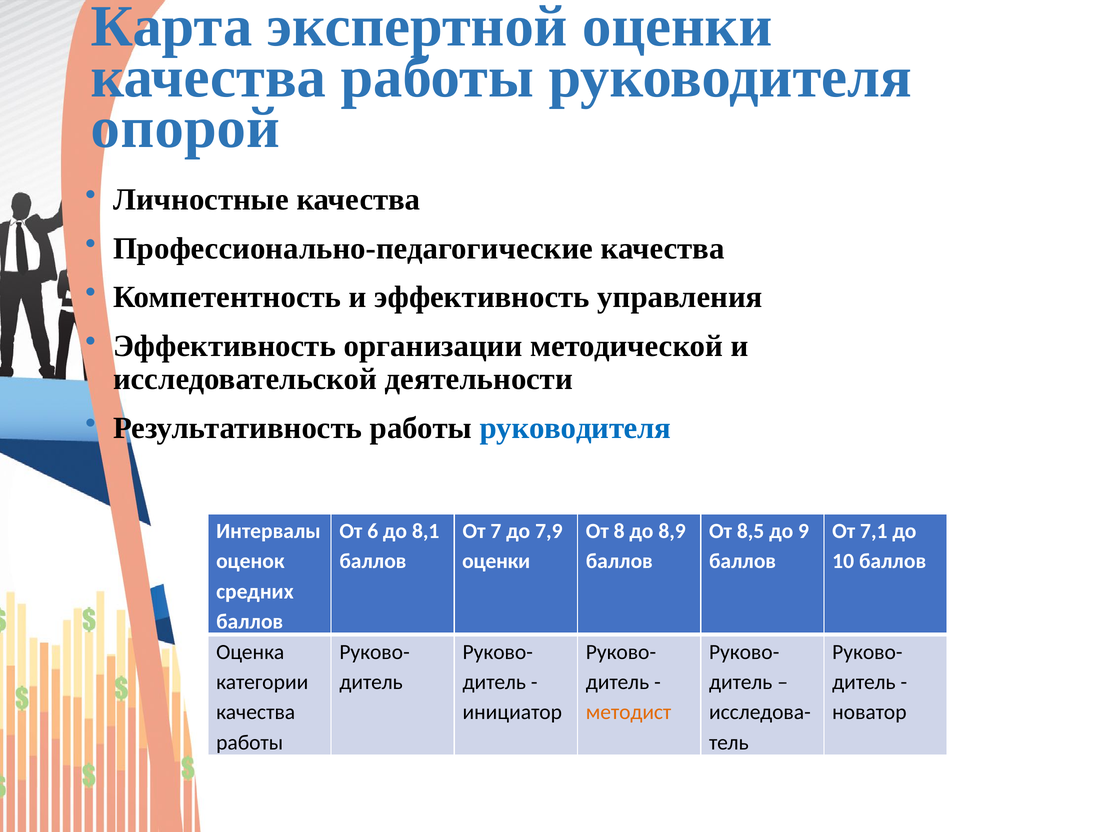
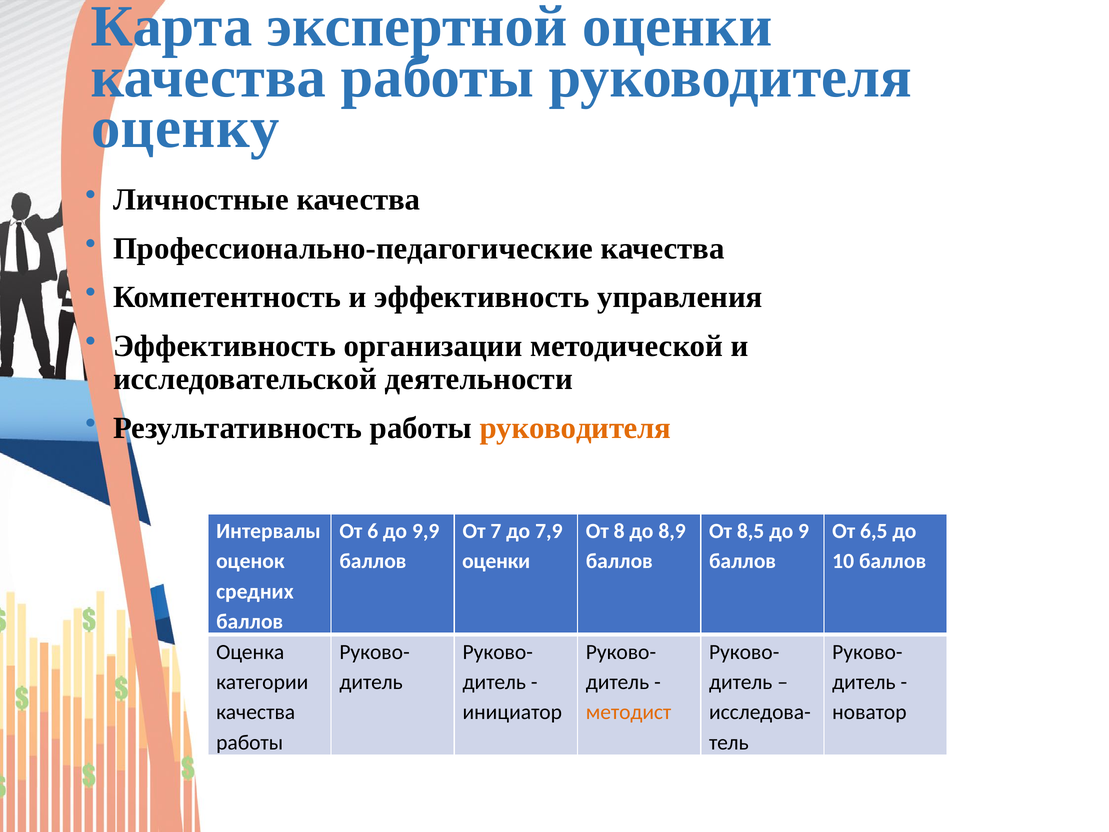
опорой: опорой -> оценку
руководителя at (575, 428) colour: blue -> orange
8,1: 8,1 -> 9,9
7,1: 7,1 -> 6,5
